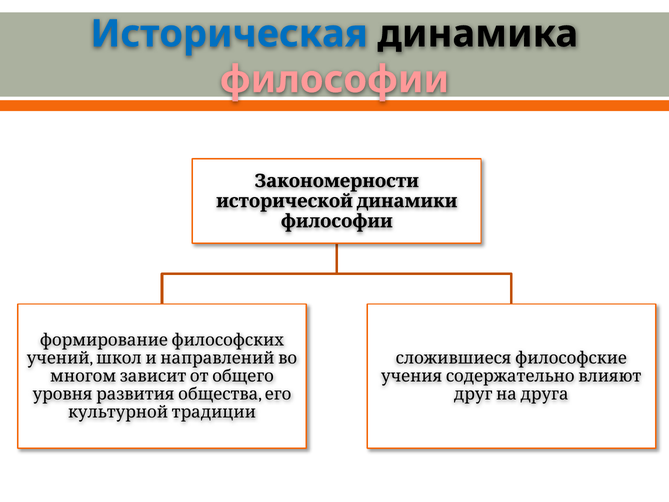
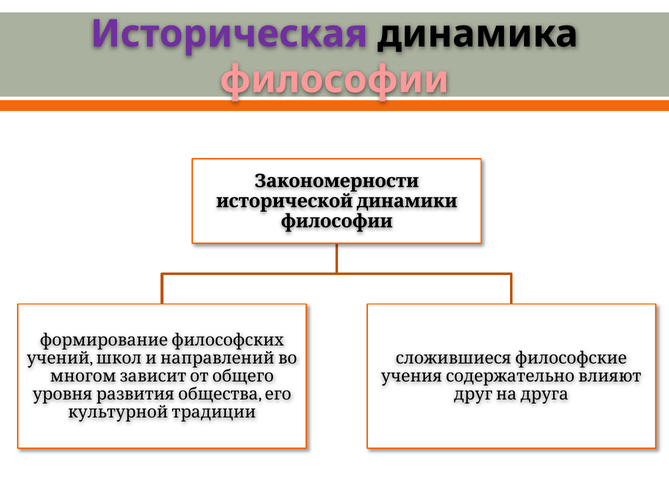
Историческая colour: blue -> purple
